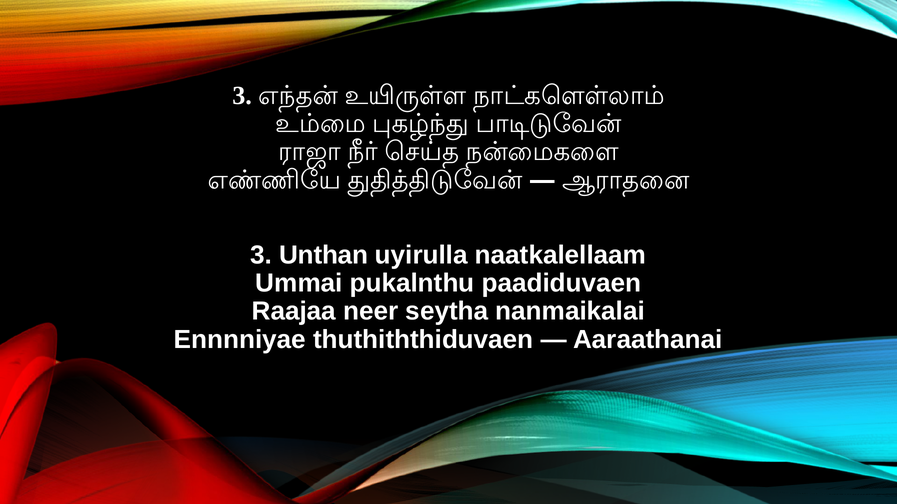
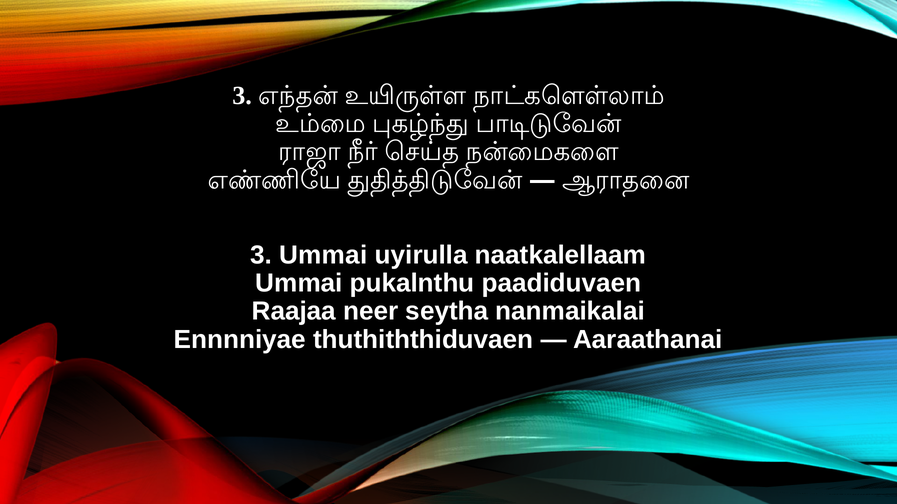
3 Unthan: Unthan -> Ummai
